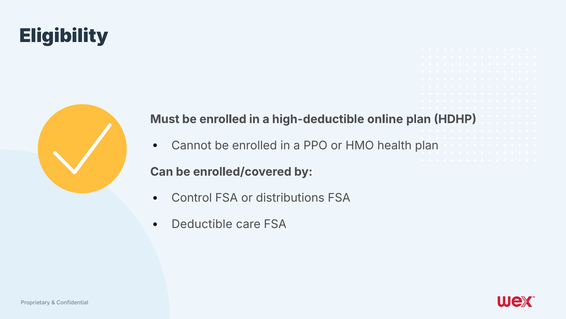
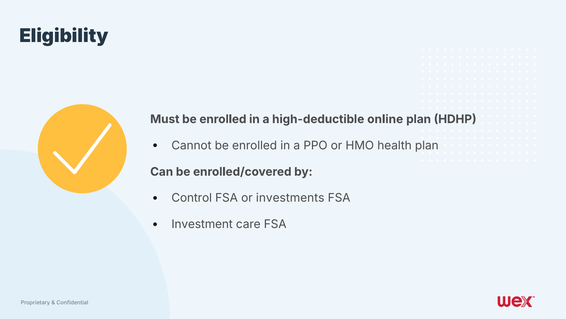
distributions: distributions -> investments
Deductible: Deductible -> Investment
